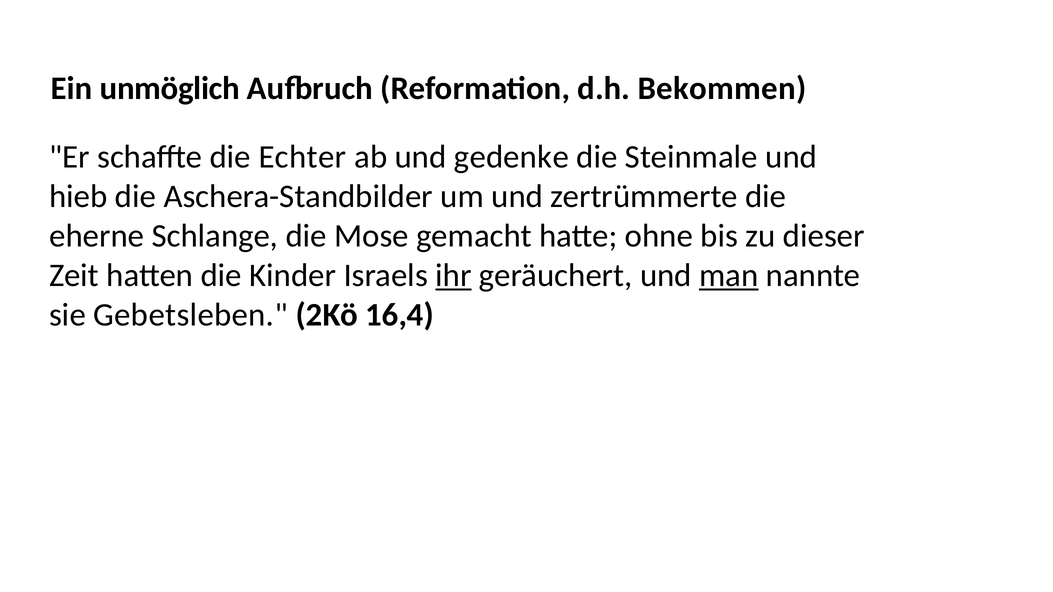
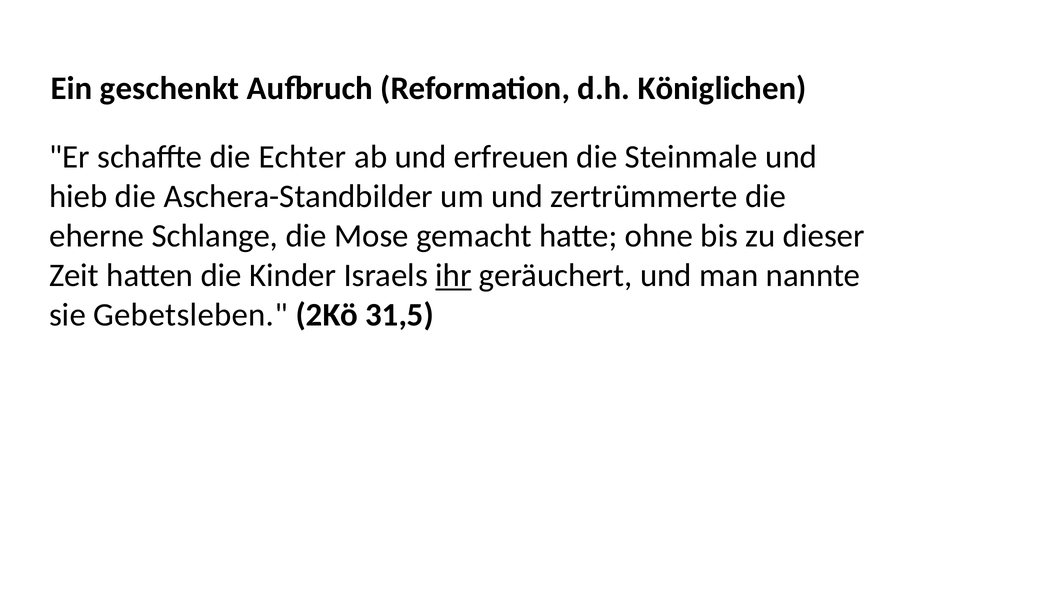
unmöglich: unmöglich -> geschenkt
Bekommen: Bekommen -> Königlichen
gedenke: gedenke -> erfreuen
man underline: present -> none
16,4: 16,4 -> 31,5
